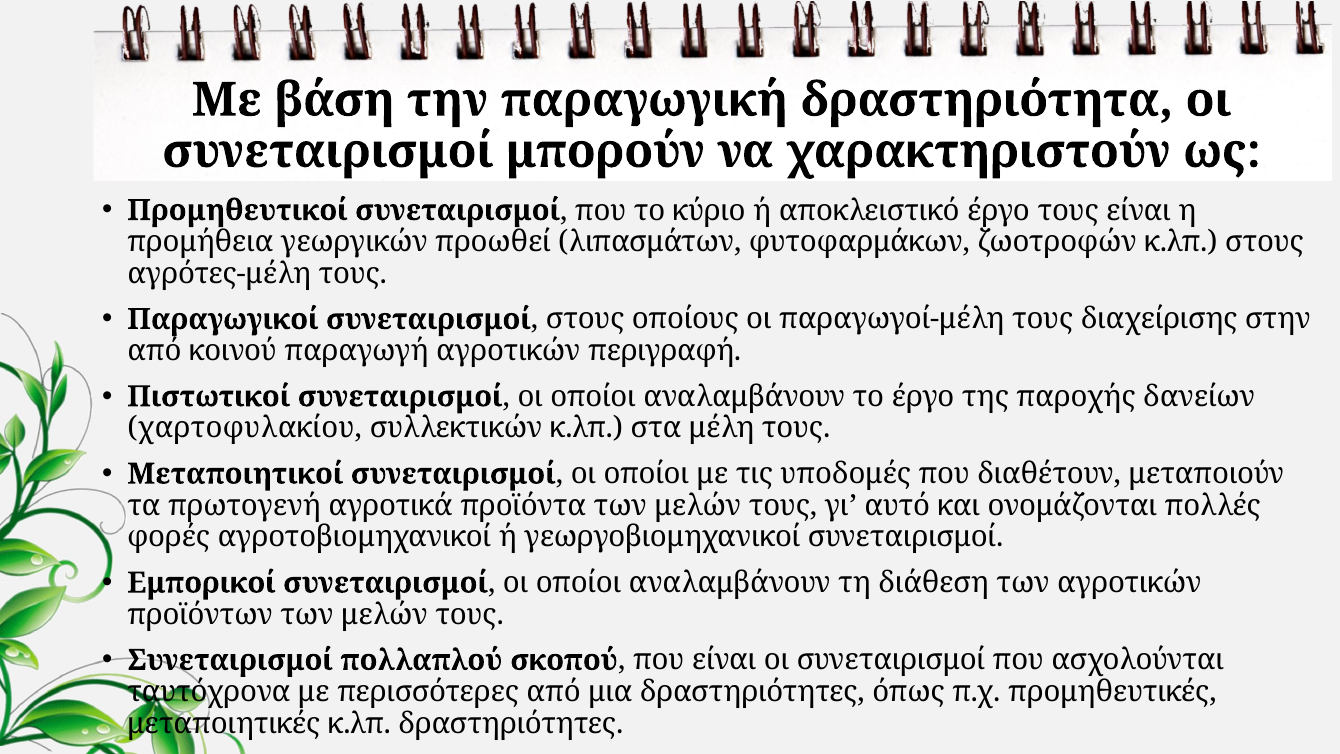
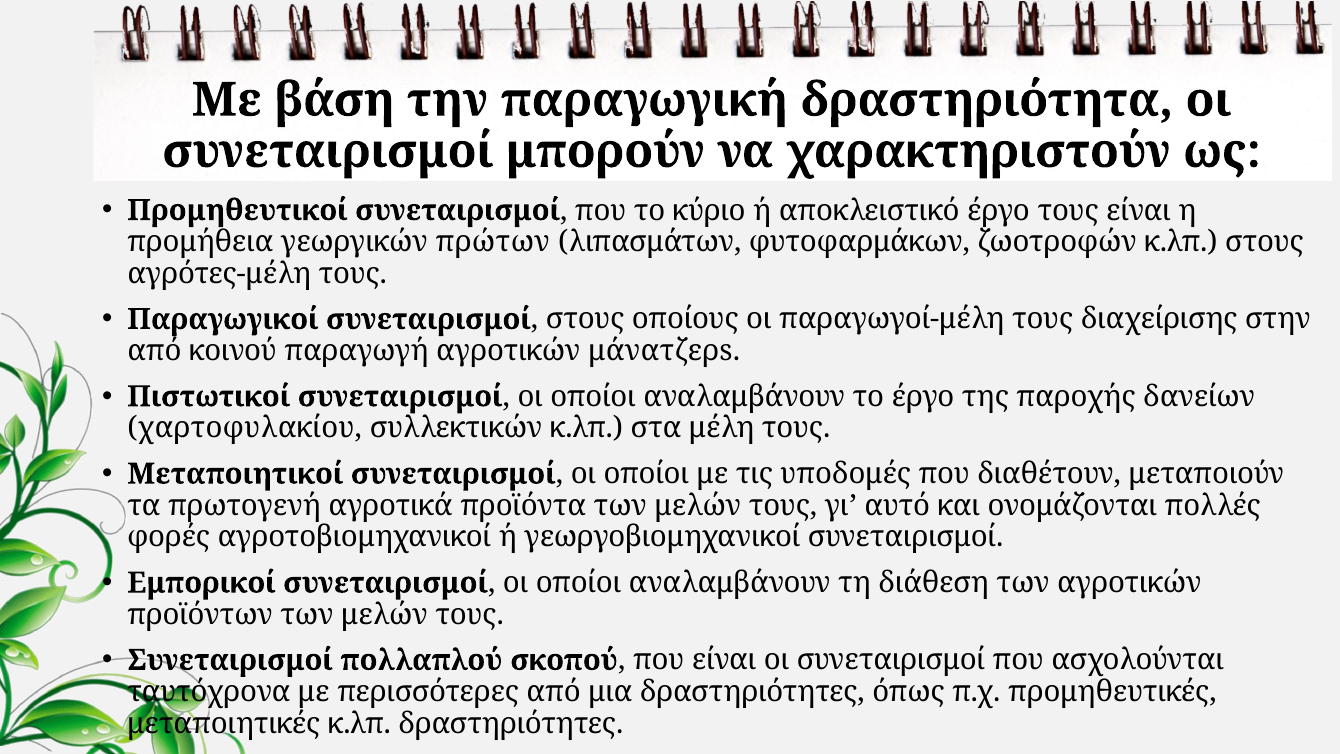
προωθεί: προωθεί -> πρώτων
περιγραφή: περιγραφή -> μάνατζερs
